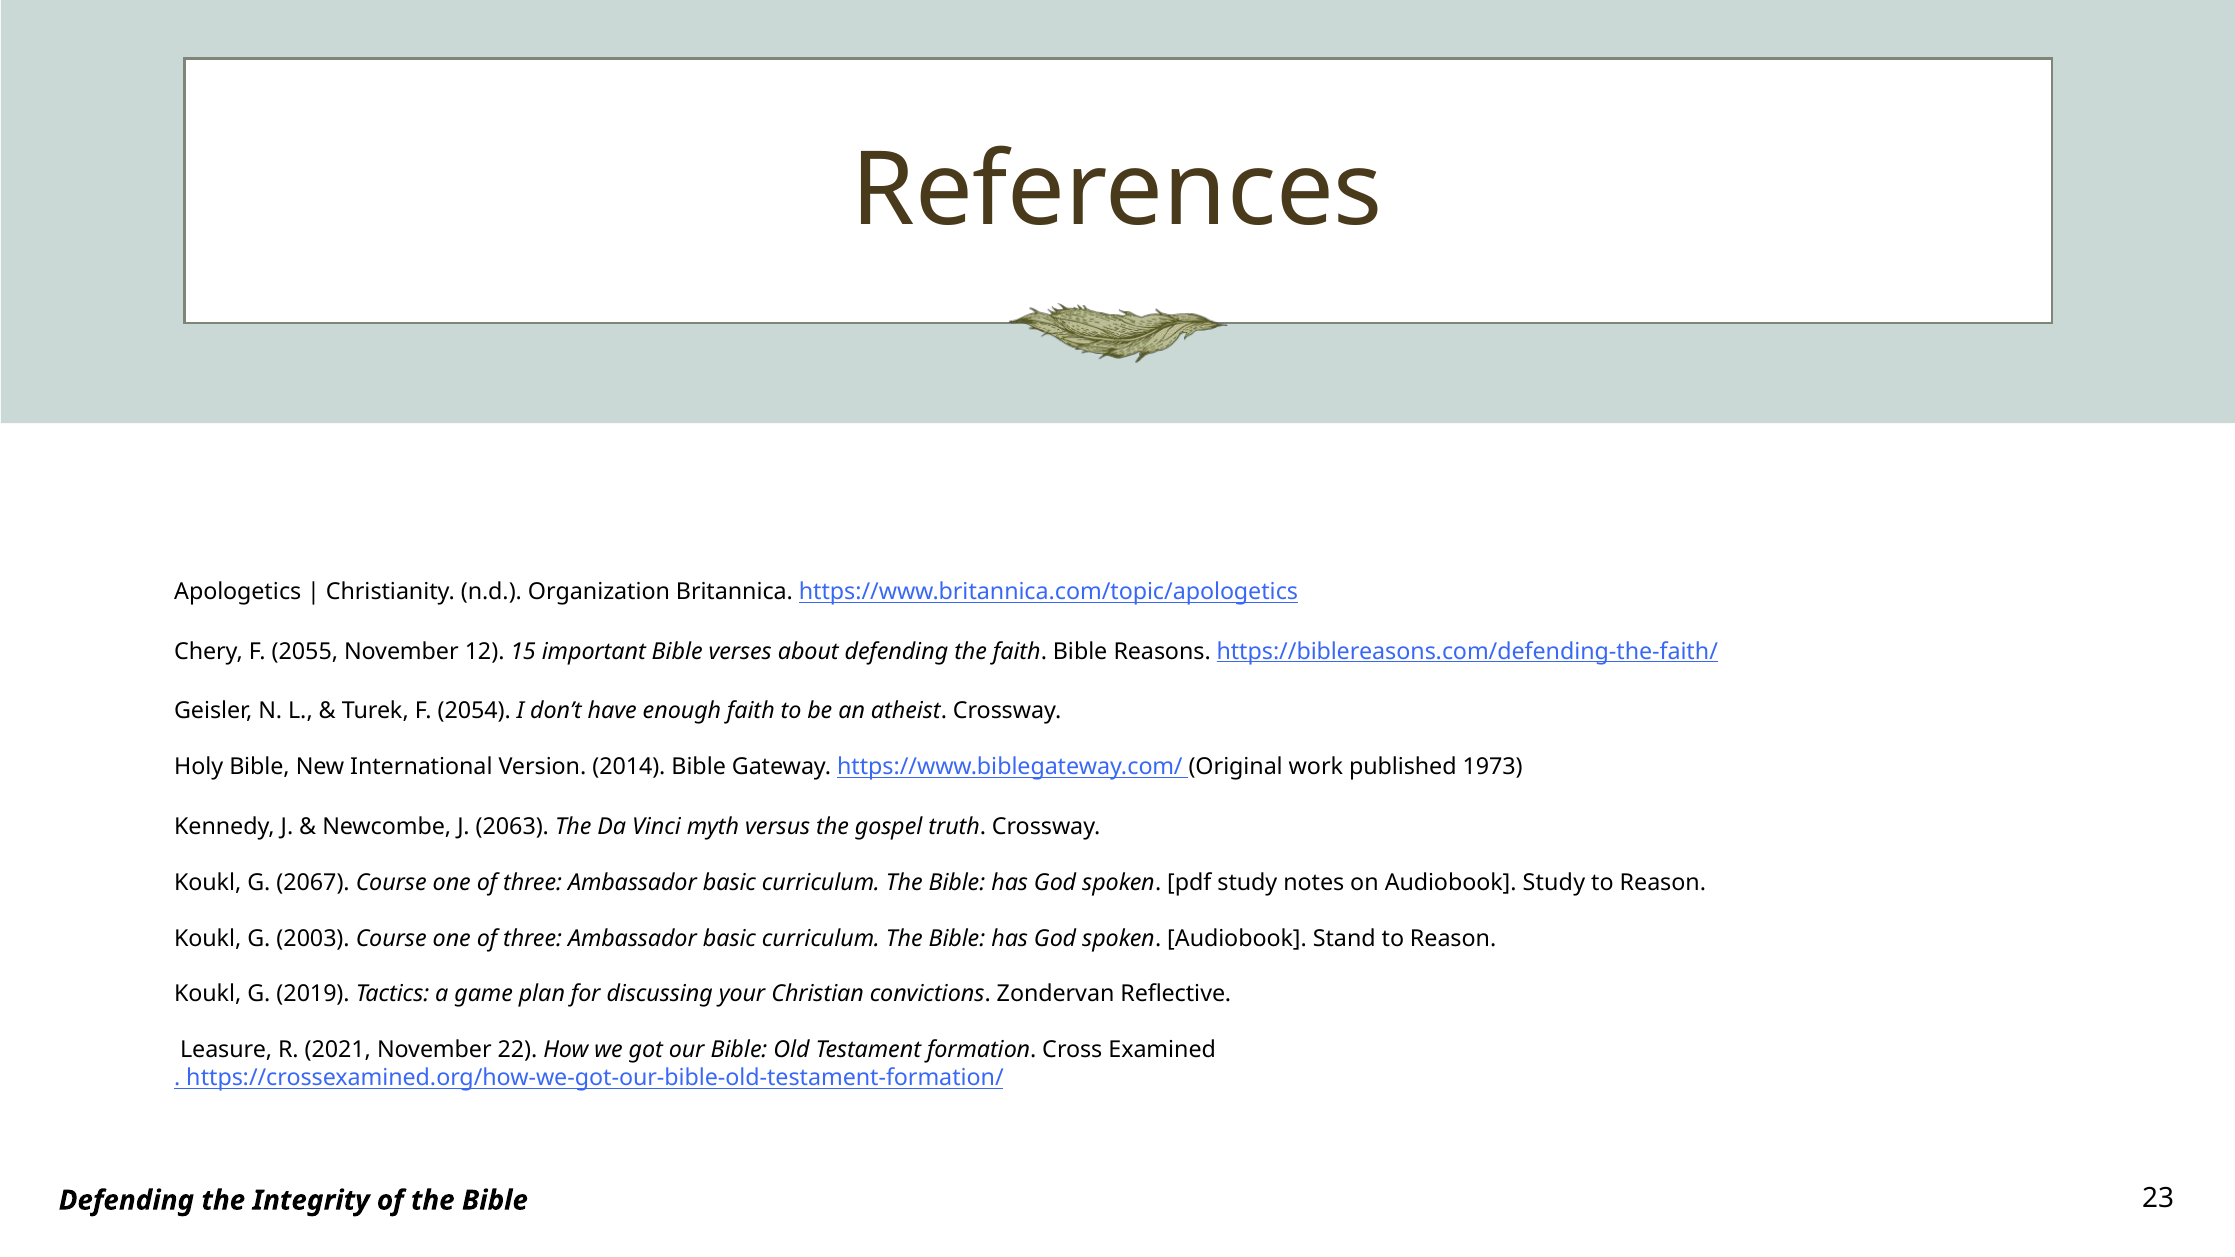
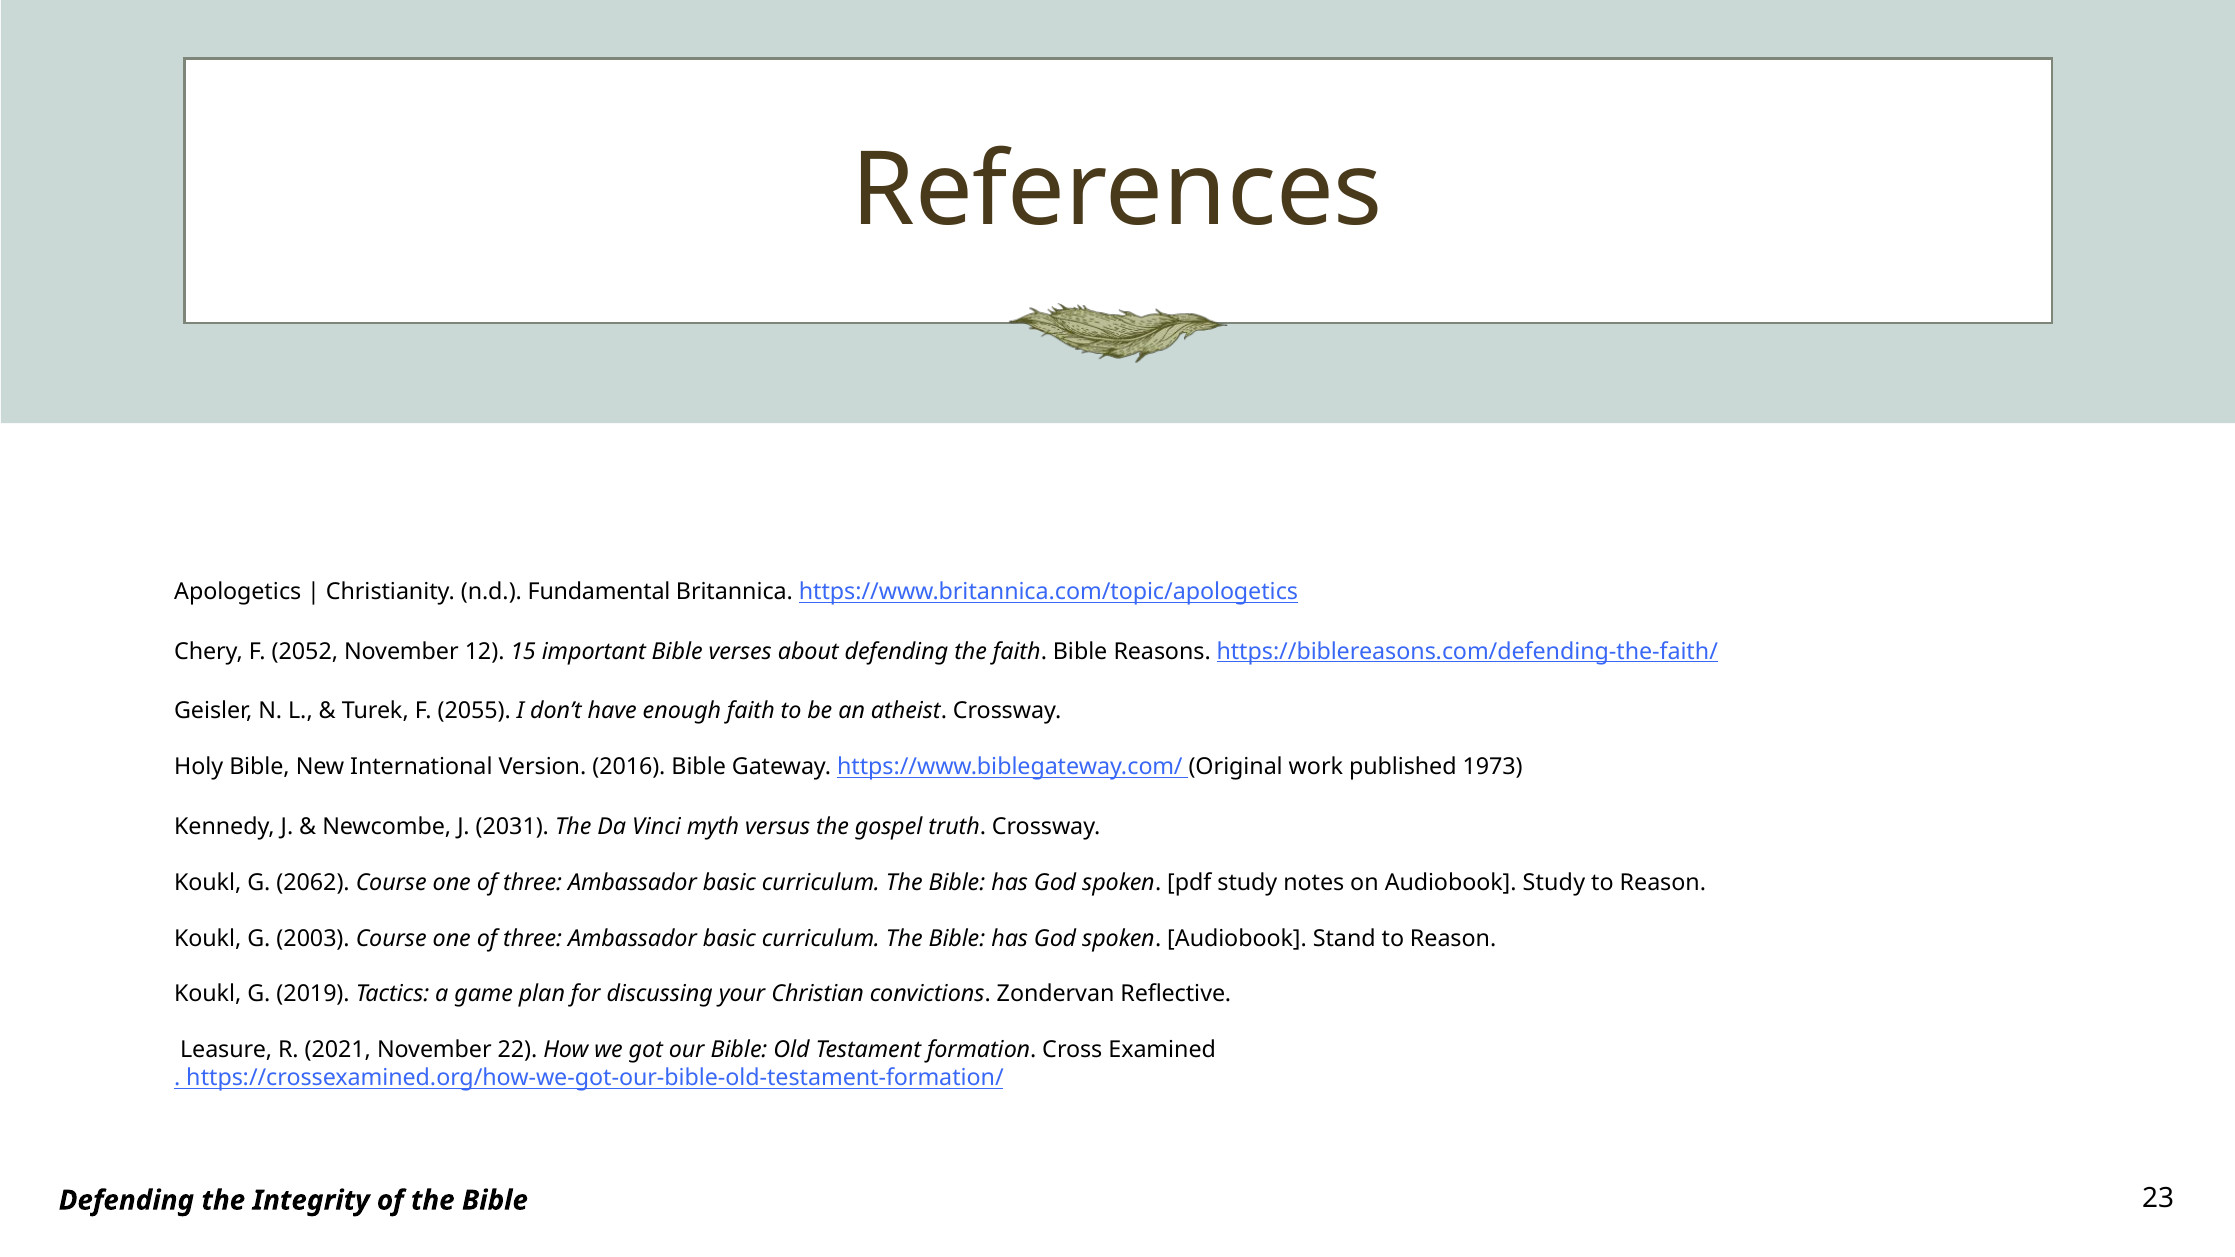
Organization: Organization -> Fundamental
2055: 2055 -> 2052
2054: 2054 -> 2055
2014: 2014 -> 2016
2063: 2063 -> 2031
2067: 2067 -> 2062
